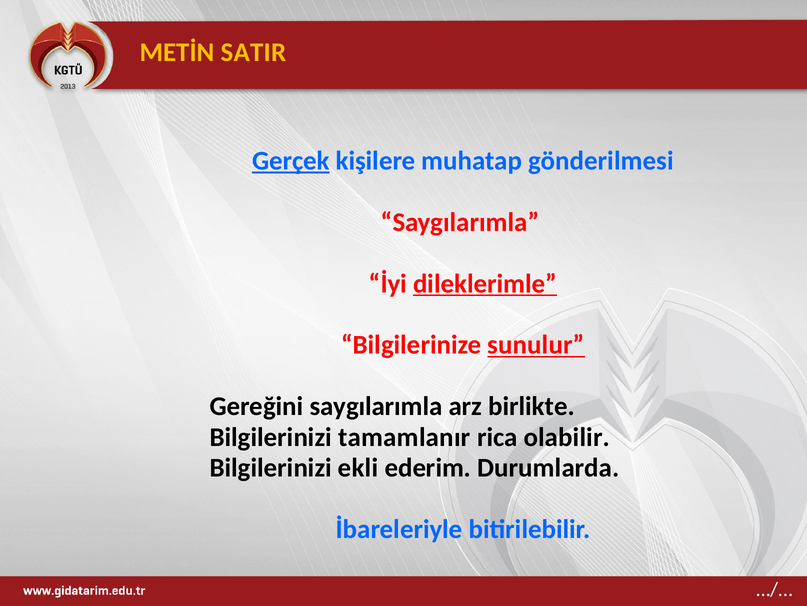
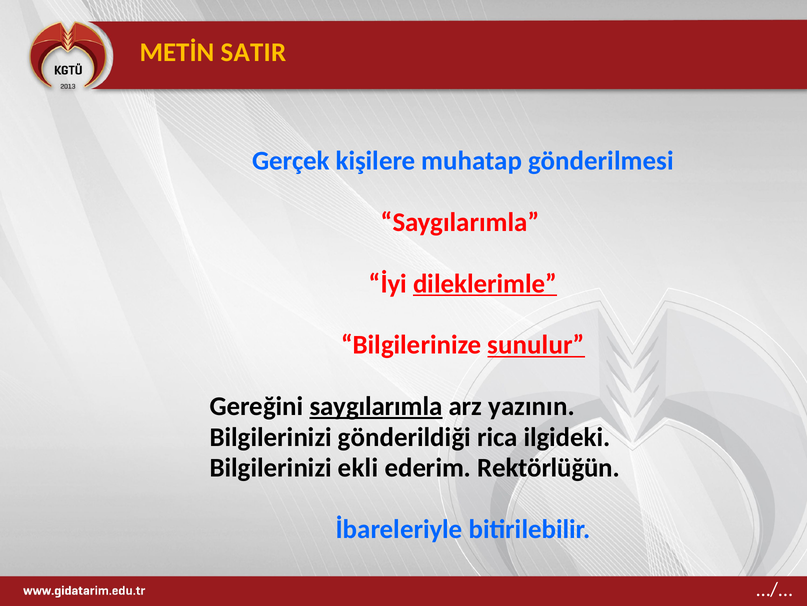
Gerçek underline: present -> none
saygılarımla at (376, 406) underline: none -> present
birlikte: birlikte -> yazının
tamamlanır: tamamlanır -> gönderildiği
olabilir: olabilir -> ilgideki
Durumlarda: Durumlarda -> Rektörlüğün
